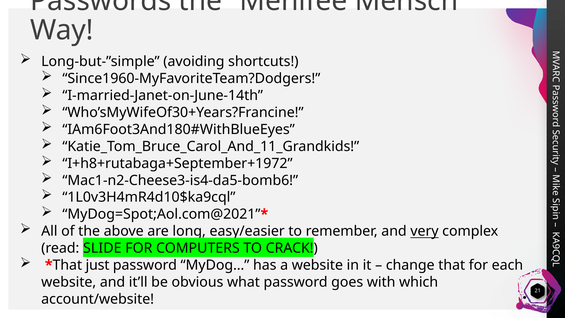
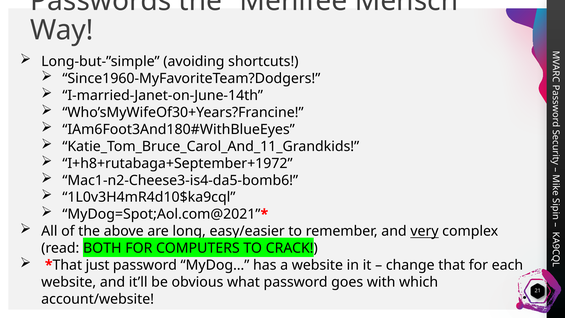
SLIDE: SLIDE -> BOTH
